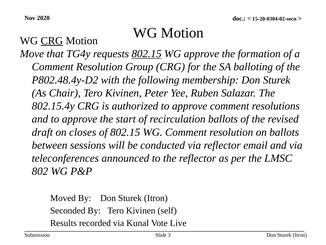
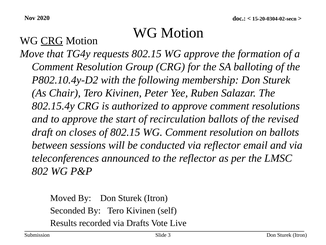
802.15 at (147, 54) underline: present -> none
P802.48.4y-D2: P802.48.4y-D2 -> P802.10.4y-D2
Kunal: Kunal -> Drafts
